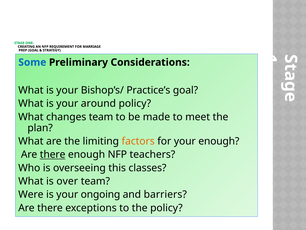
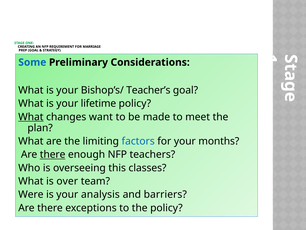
Practice’s: Practice’s -> Teacher’s
around: around -> lifetime
What at (31, 117) underline: none -> present
changes team: team -> want
factors colour: orange -> blue
your enough: enough -> months
ongoing: ongoing -> analysis
